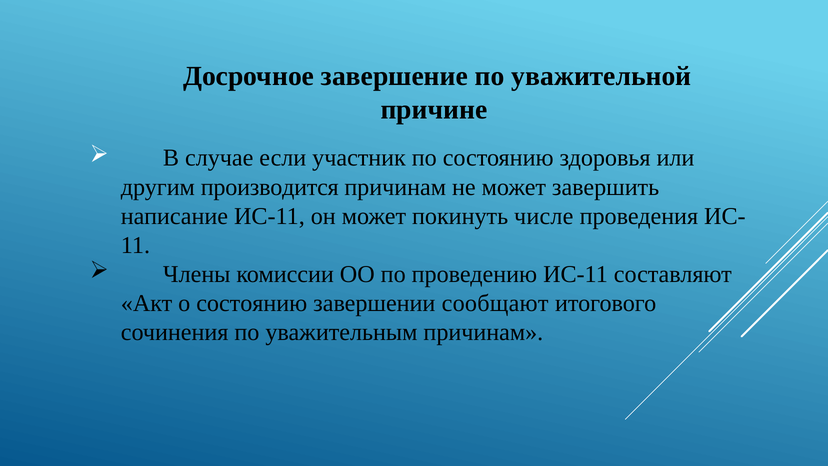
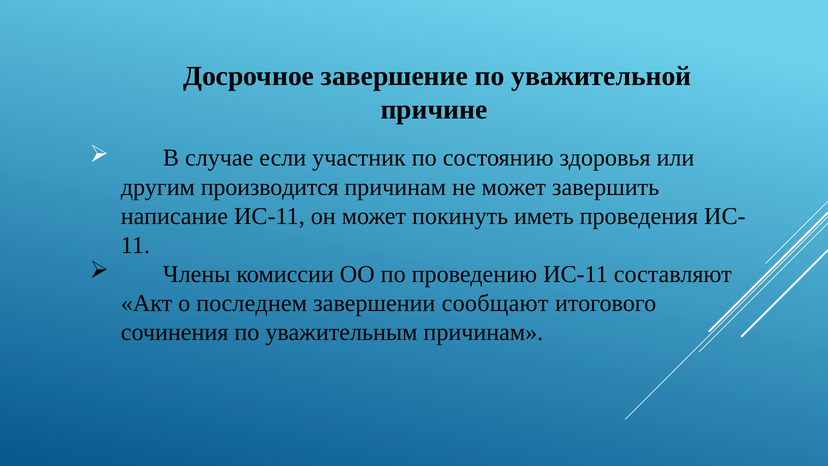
числе: числе -> иметь
о состоянию: состоянию -> последнем
